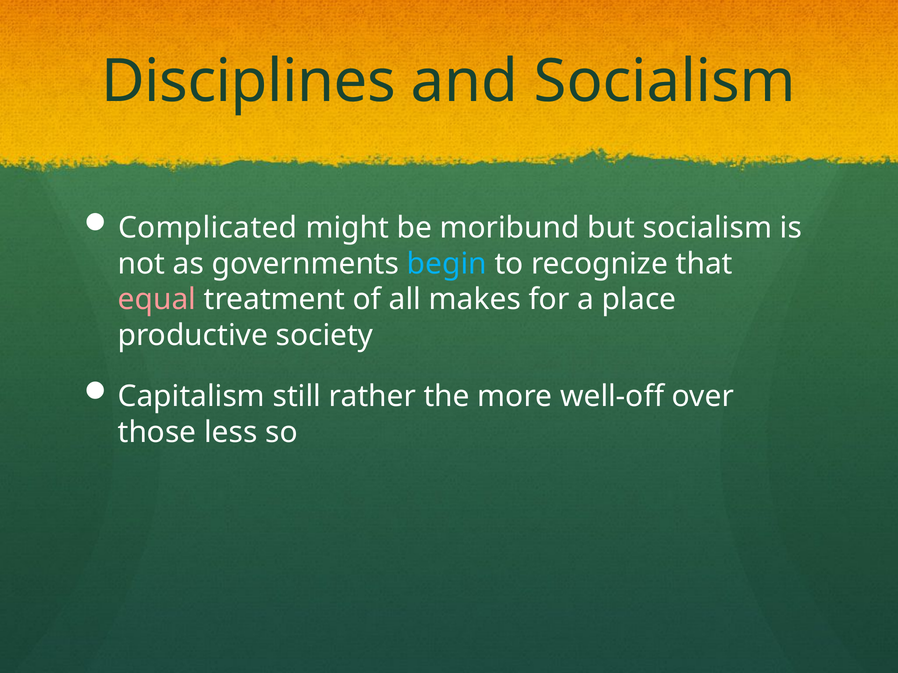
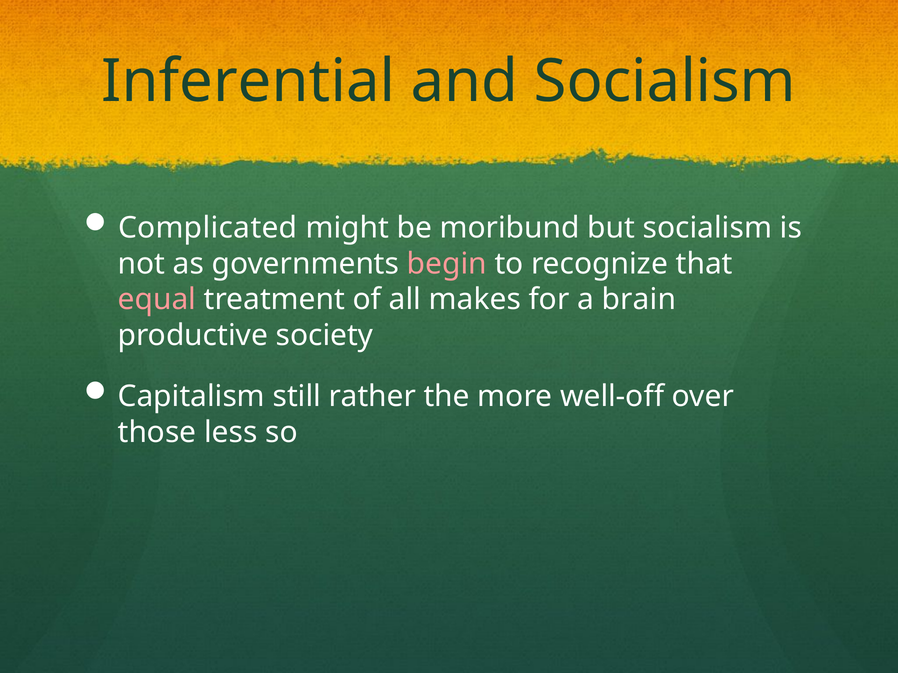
Disciplines: Disciplines -> Inferential
begin colour: light blue -> pink
place: place -> brain
